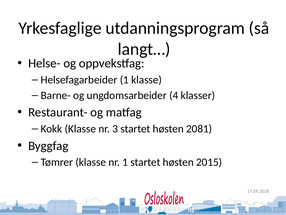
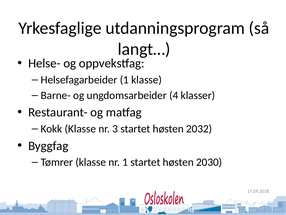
2081: 2081 -> 2032
2015: 2015 -> 2030
